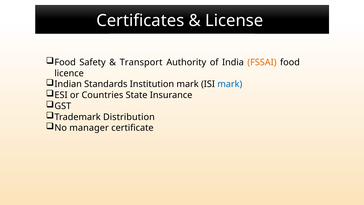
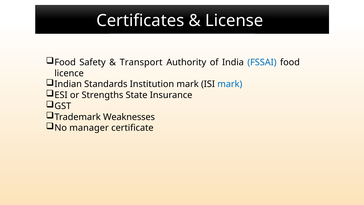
FSSAI colour: orange -> blue
Countries: Countries -> Strengths
Distribution: Distribution -> Weaknesses
